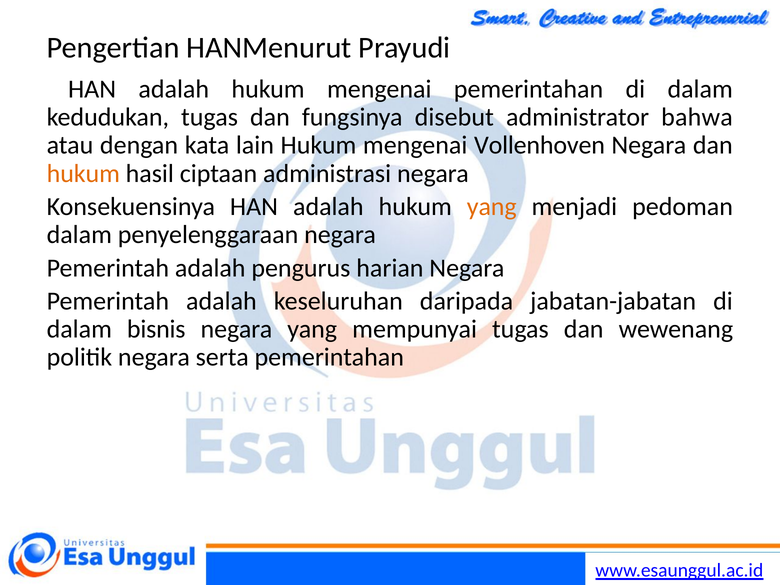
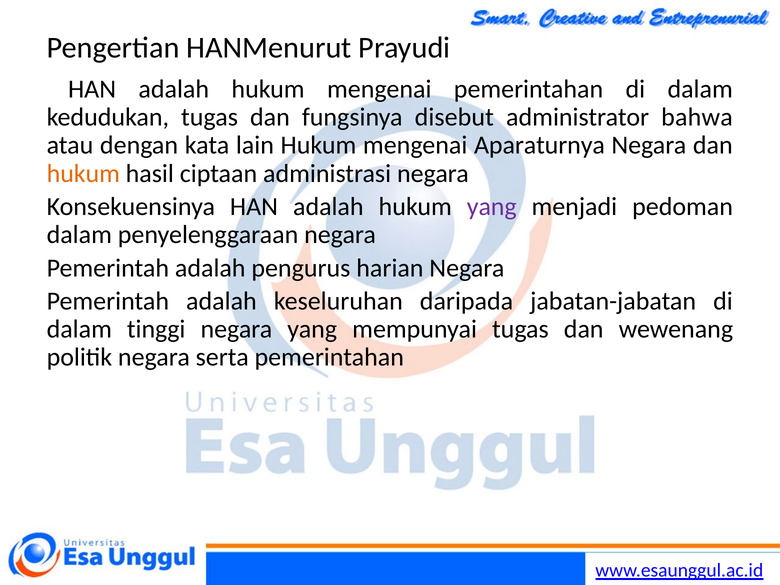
Vollenhoven: Vollenhoven -> Aparaturnya
yang at (492, 207) colour: orange -> purple
bisnis: bisnis -> tinggi
